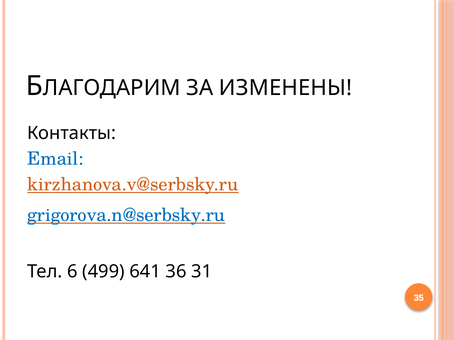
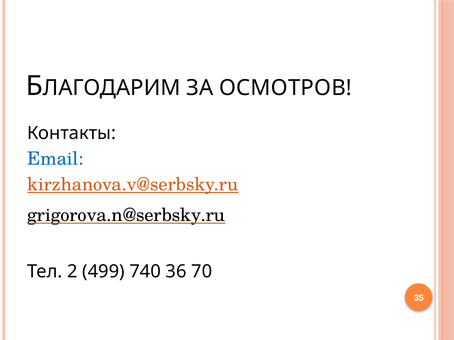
ИЗМЕНЕНЫ: ИЗМЕНЕНЫ -> ОСМОТРОВ
grigorova.n@serbsky.ru colour: blue -> black
6: 6 -> 2
641: 641 -> 740
31: 31 -> 70
